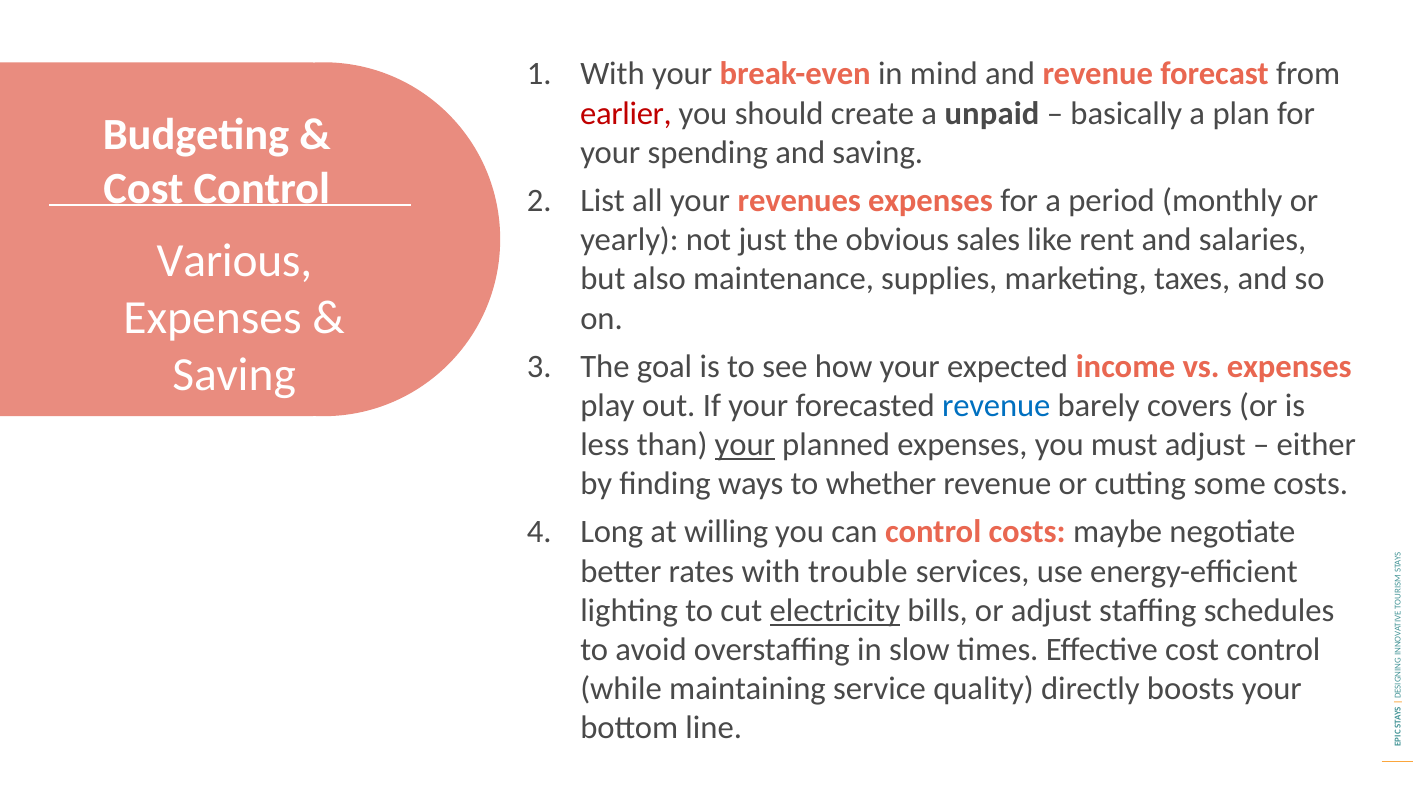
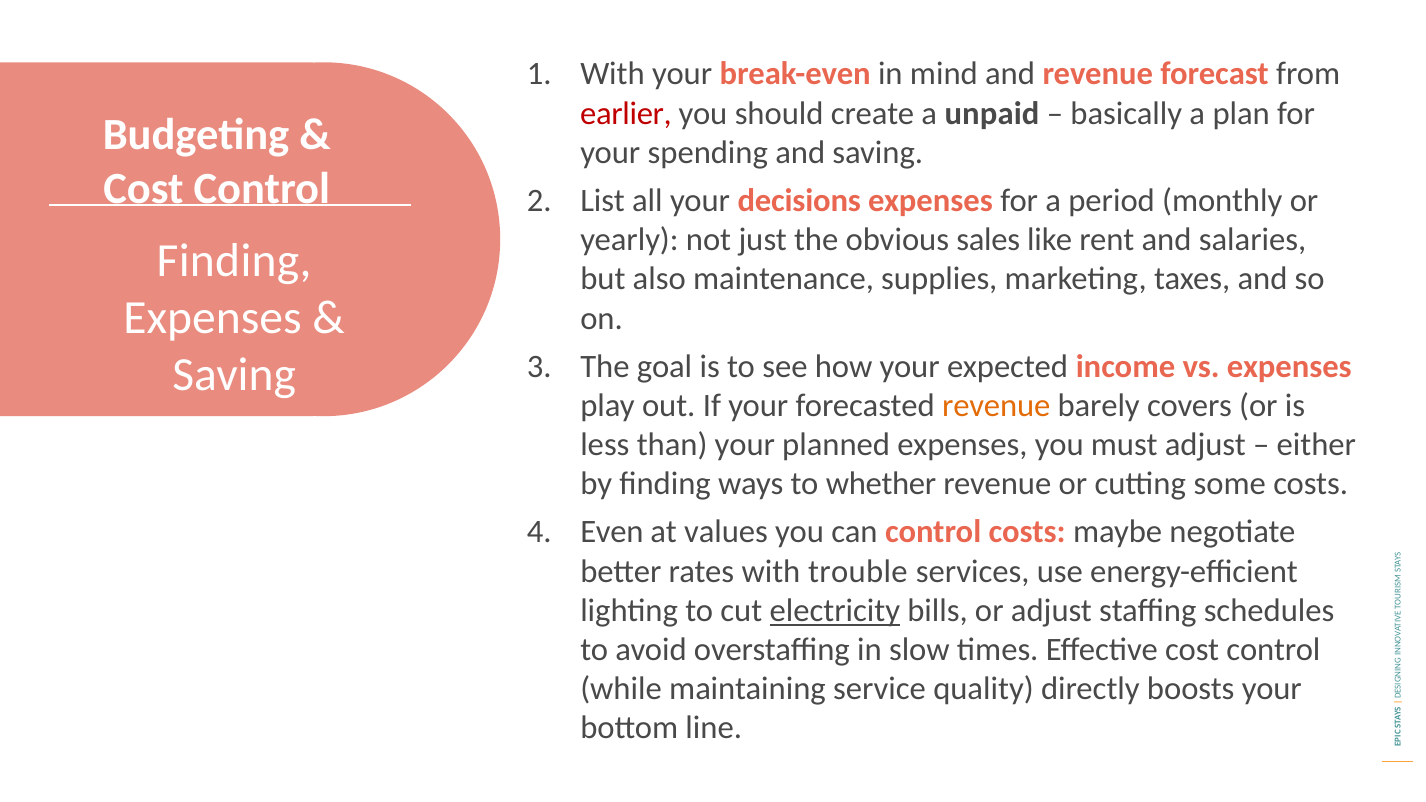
revenues: revenues -> decisions
Various at (234, 261): Various -> Finding
revenue at (996, 406) colour: blue -> orange
your at (745, 445) underline: present -> none
Long: Long -> Even
willing: willing -> values
